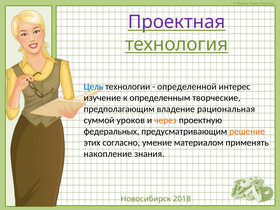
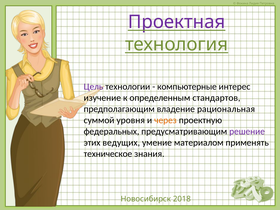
Цель colour: blue -> purple
определенной: определенной -> компьютерные
творческие: творческие -> стандартов
уроков: уроков -> уровня
решение colour: orange -> purple
согласно: согласно -> ведущих
накопление: накопление -> техническое
